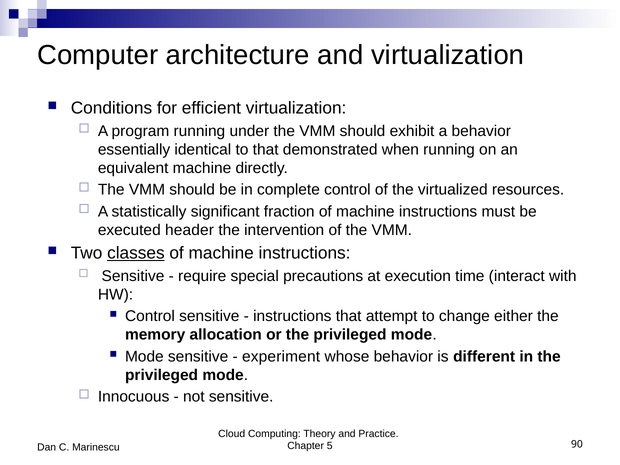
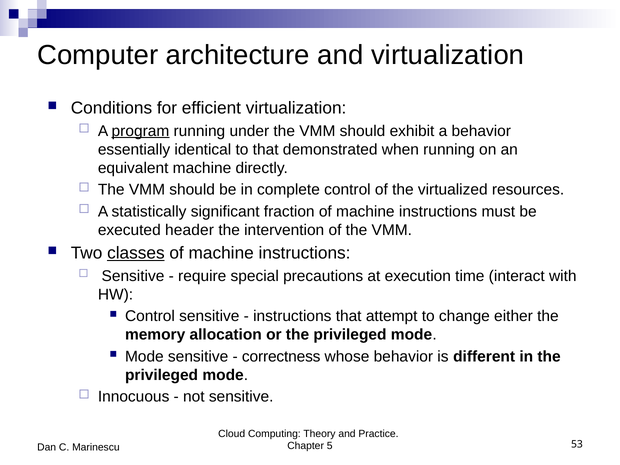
program underline: none -> present
experiment: experiment -> correctness
90: 90 -> 53
